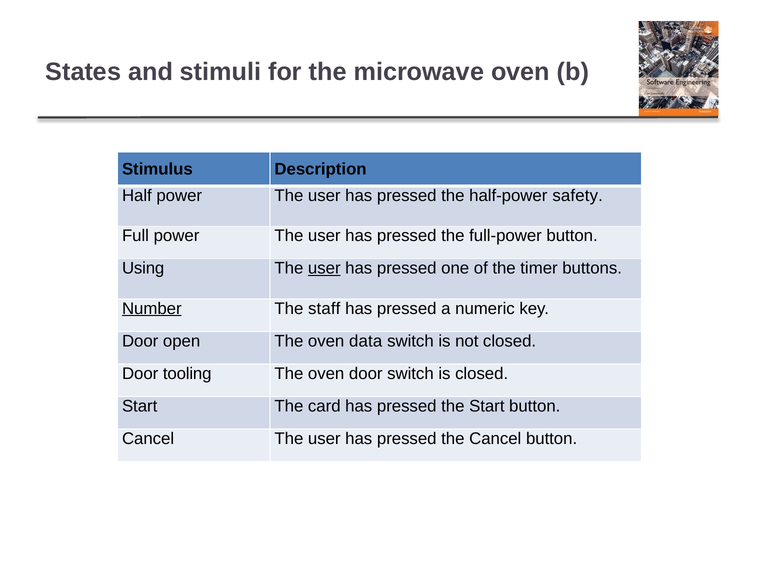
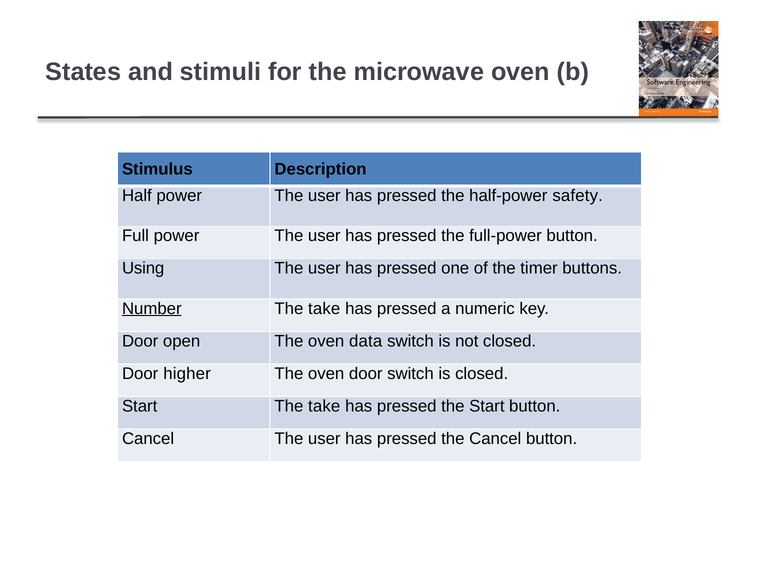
user at (324, 269) underline: present -> none
staff at (324, 309): staff -> take
tooling: tooling -> higher
Start The card: card -> take
